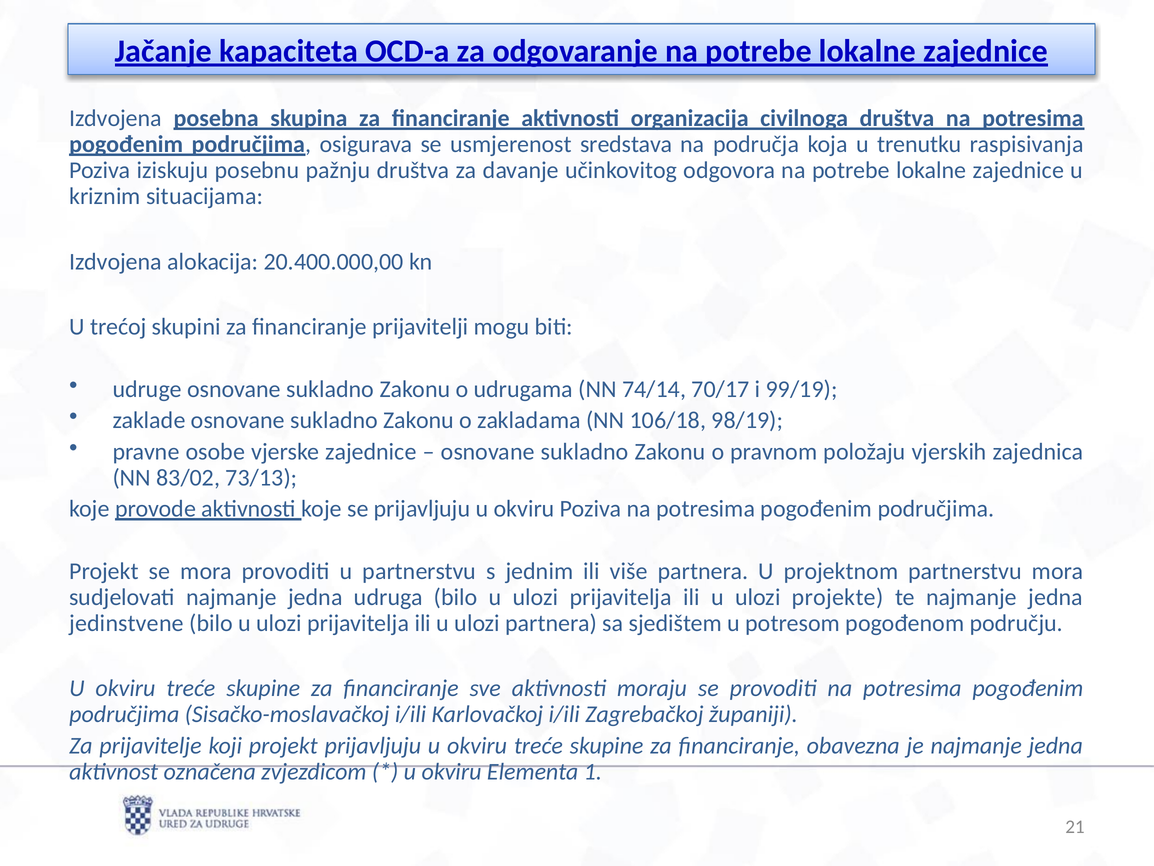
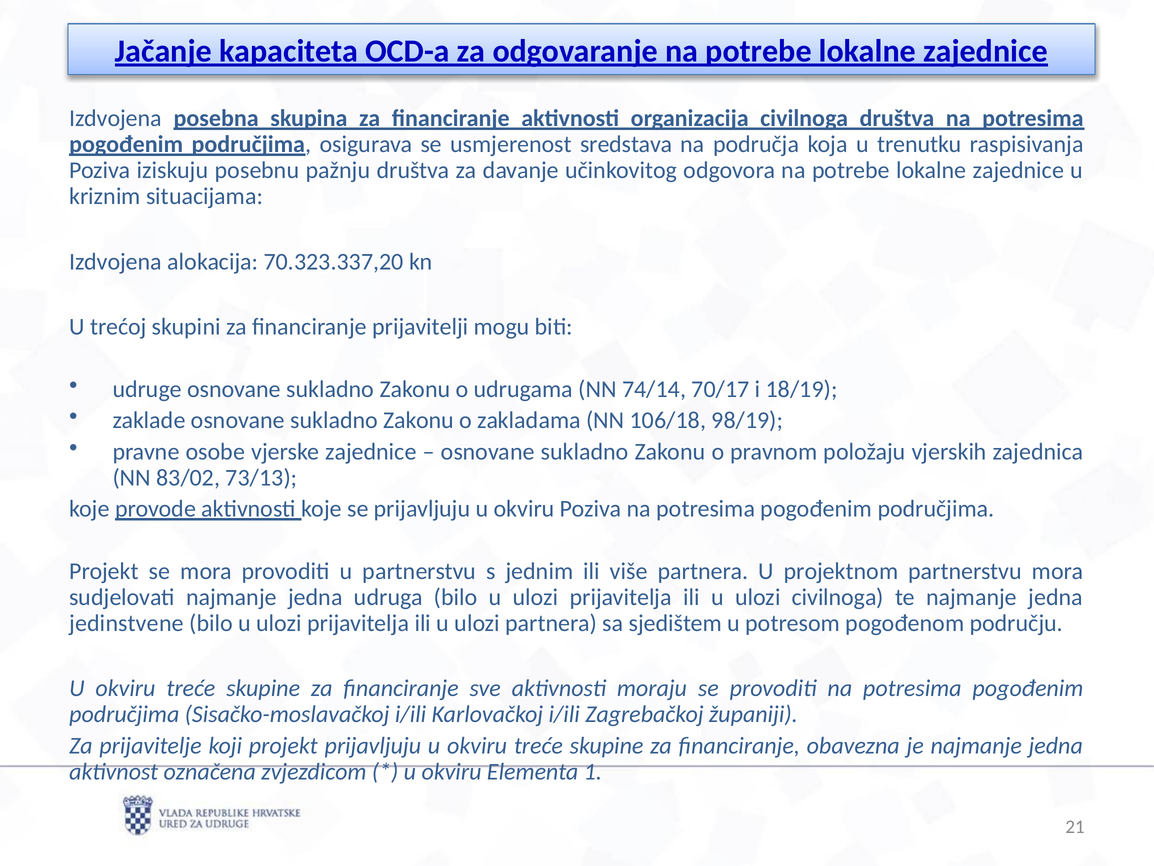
20.400.000,00: 20.400.000,00 -> 70.323.337,20
99/19: 99/19 -> 18/19
ulozi projekte: projekte -> civilnoga
